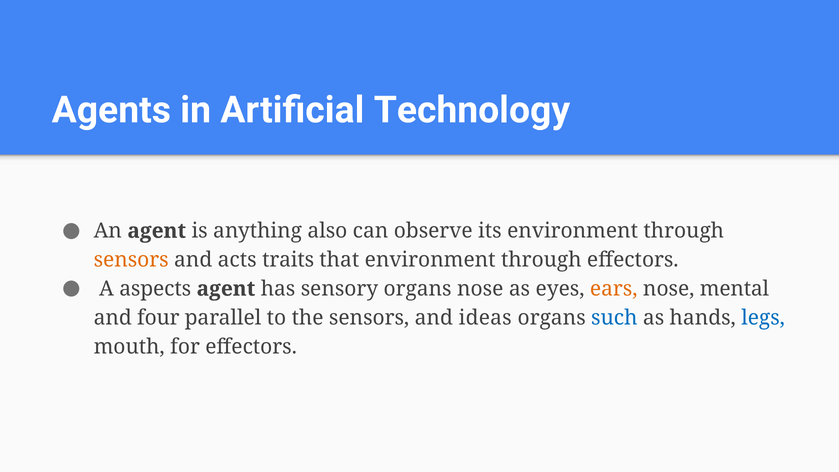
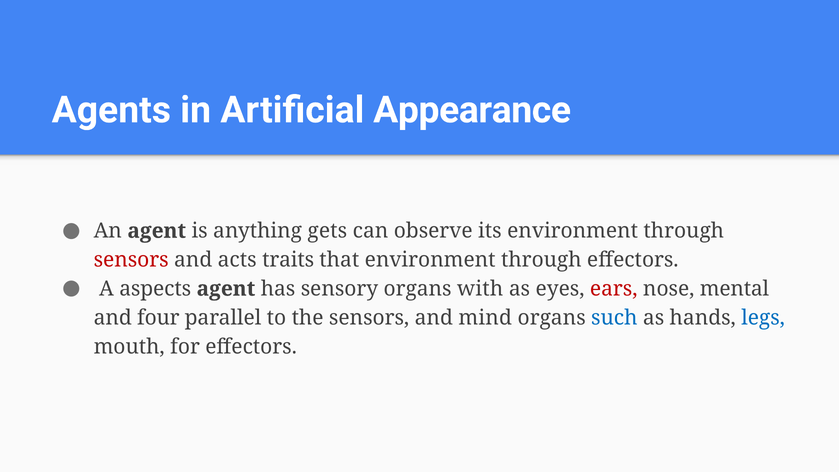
Technology: Technology -> Appearance
also: also -> gets
sensors at (131, 260) colour: orange -> red
organs nose: nose -> with
ears colour: orange -> red
ideas: ideas -> mind
